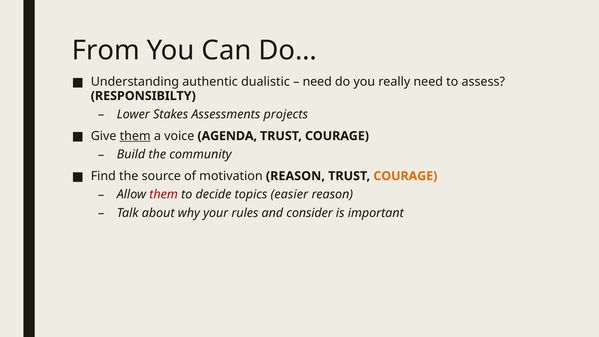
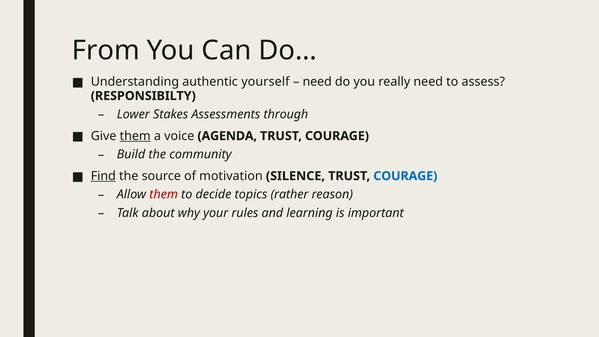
dualistic: dualistic -> yourself
projects: projects -> through
Find underline: none -> present
motivation REASON: REASON -> SILENCE
COURAGE at (405, 176) colour: orange -> blue
easier: easier -> rather
consider: consider -> learning
